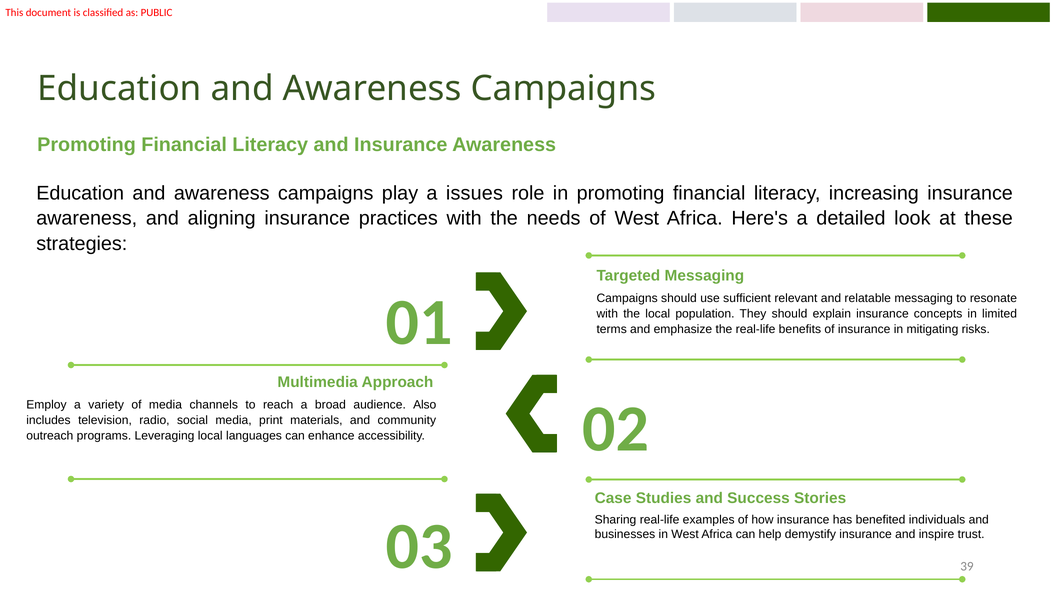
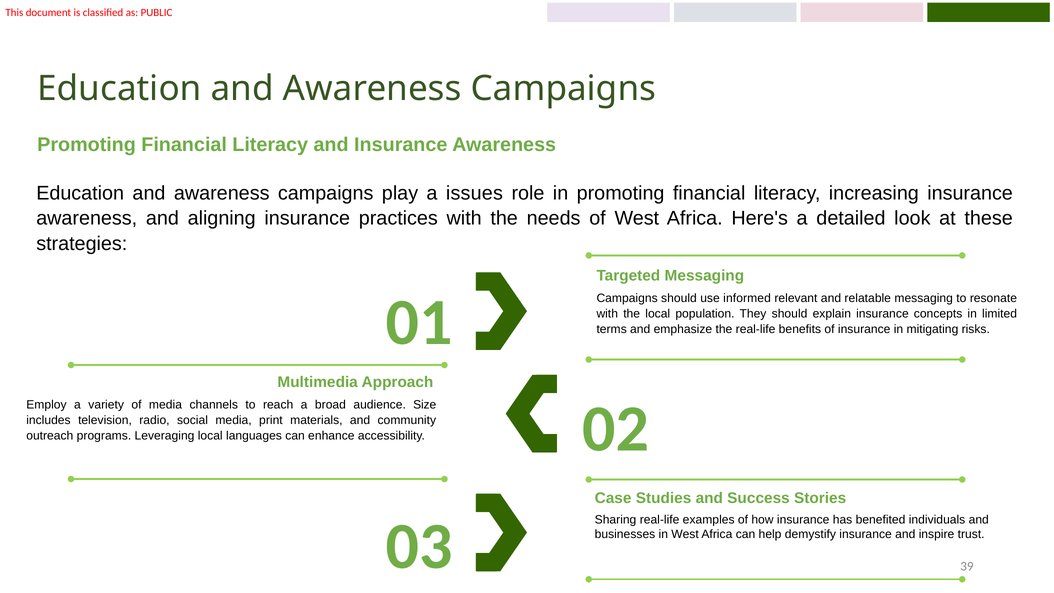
sufficient: sufficient -> informed
Also: Also -> Size
